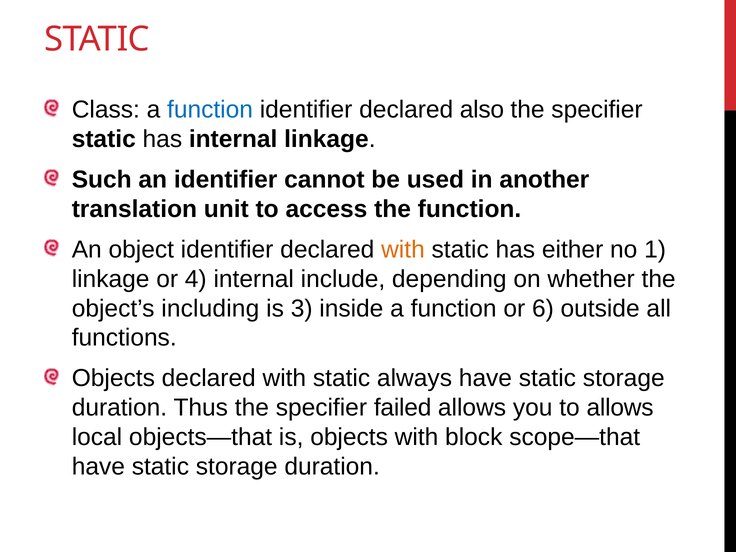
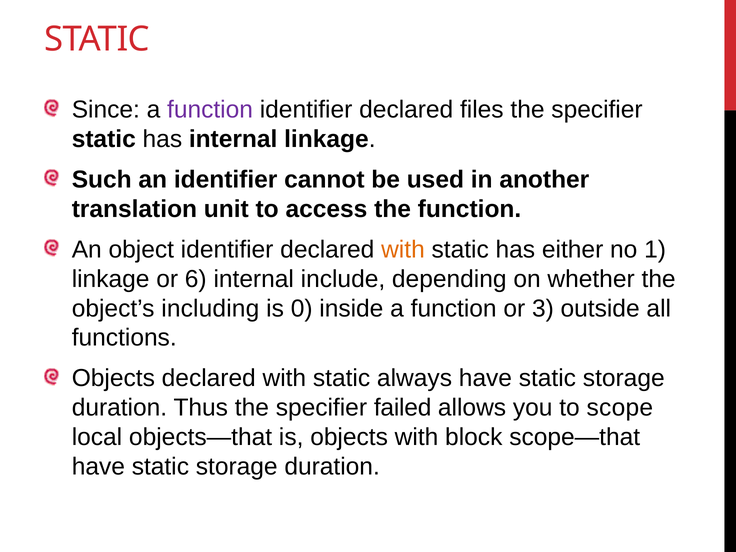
Class: Class -> Since
function at (210, 110) colour: blue -> purple
also: also -> files
4: 4 -> 6
3: 3 -> 0
6: 6 -> 3
to allows: allows -> scope
